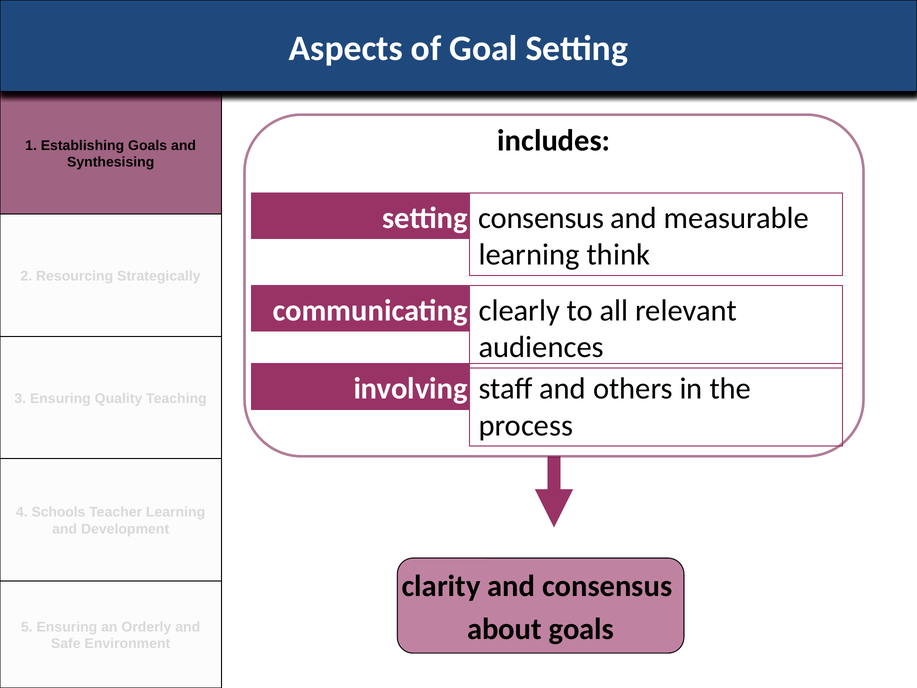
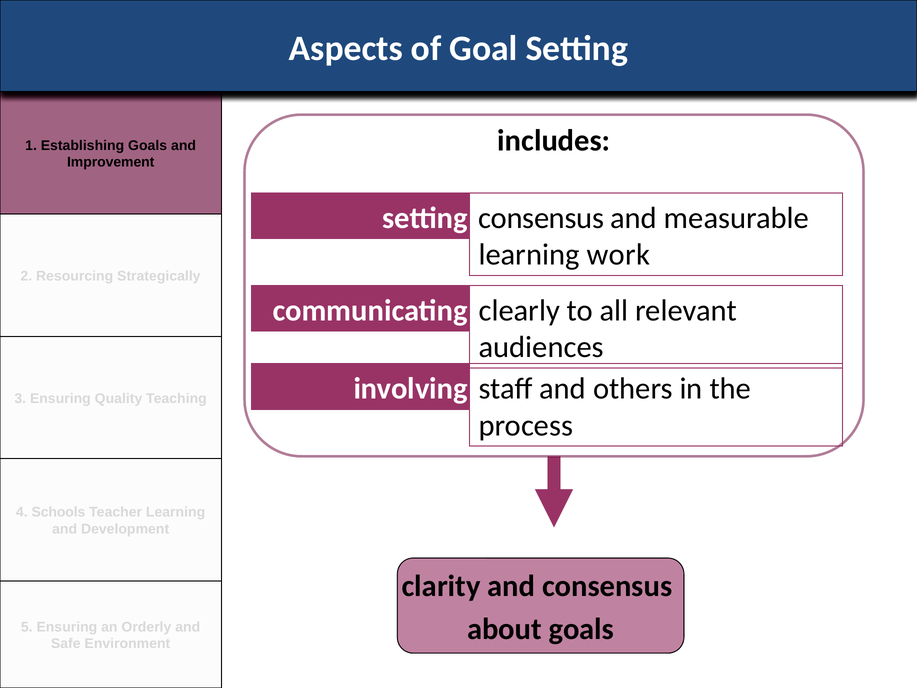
Synthesising: Synthesising -> Improvement
think: think -> work
